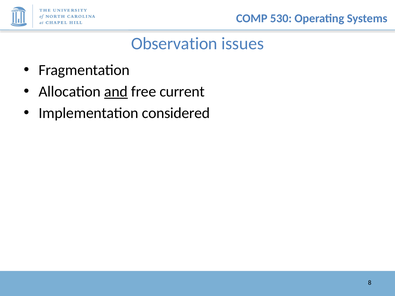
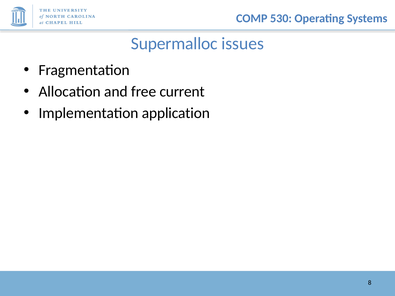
Observation: Observation -> Supermalloc
and underline: present -> none
considered: considered -> application
